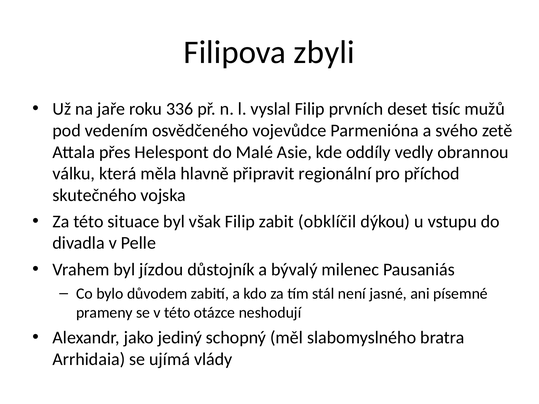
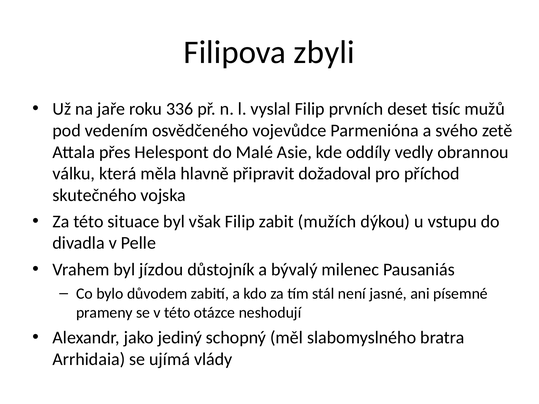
regionální: regionální -> dožadoval
obklíčil: obklíčil -> mužích
